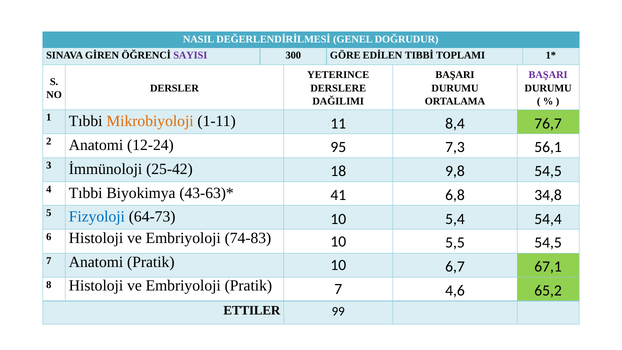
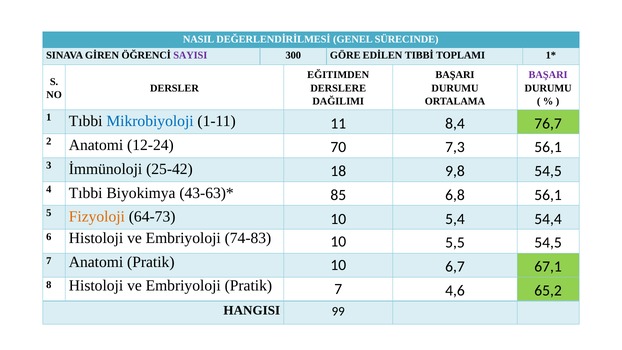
DOĞRUDUR: DOĞRUDUR -> SÜRECINDE
YETERINCE: YETERINCE -> EĞITIMDEN
Mikrobiyoloji colour: orange -> blue
95: 95 -> 70
41: 41 -> 85
6,8 34,8: 34,8 -> 56,1
Fizyoloji colour: blue -> orange
ETTILER: ETTILER -> HANGISI
